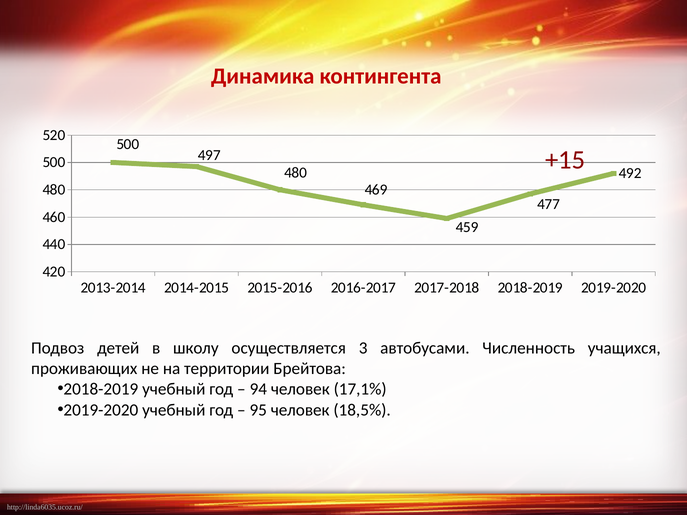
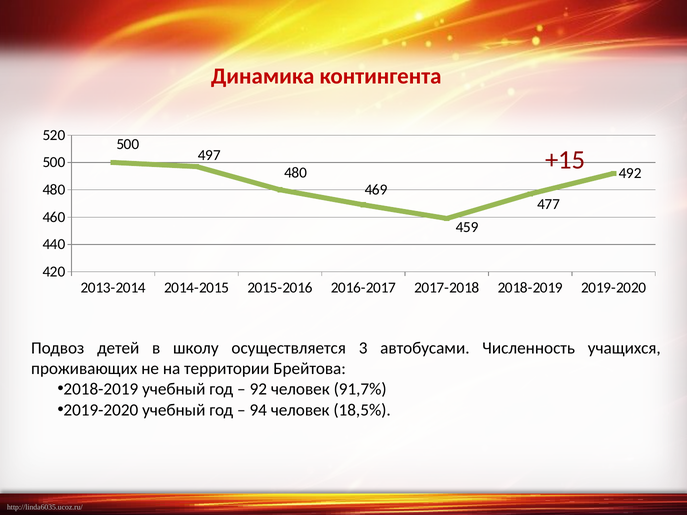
94: 94 -> 92
17,1%: 17,1% -> 91,7%
95: 95 -> 94
